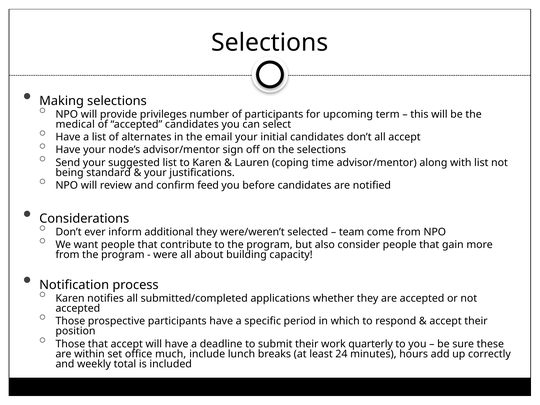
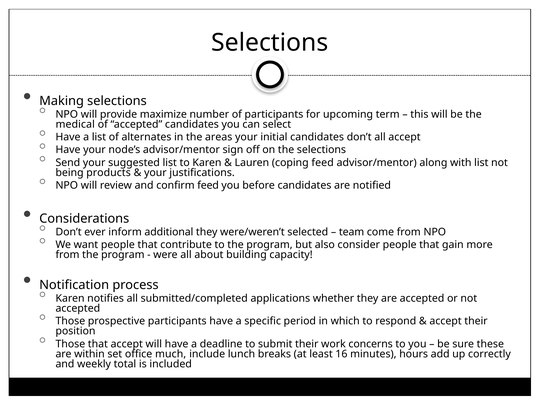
privileges: privileges -> maximize
email: email -> areas
coping time: time -> feed
standard: standard -> products
quarterly: quarterly -> concerns
24: 24 -> 16
